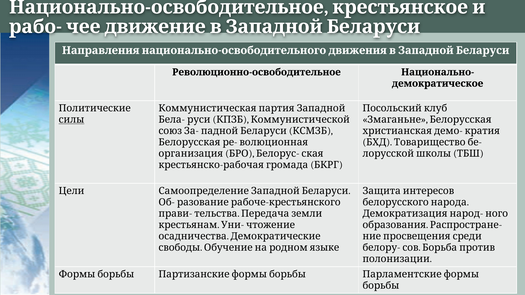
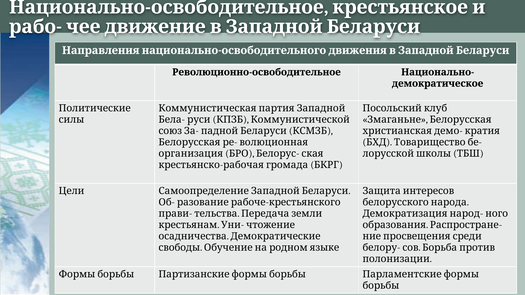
силы underline: present -> none
